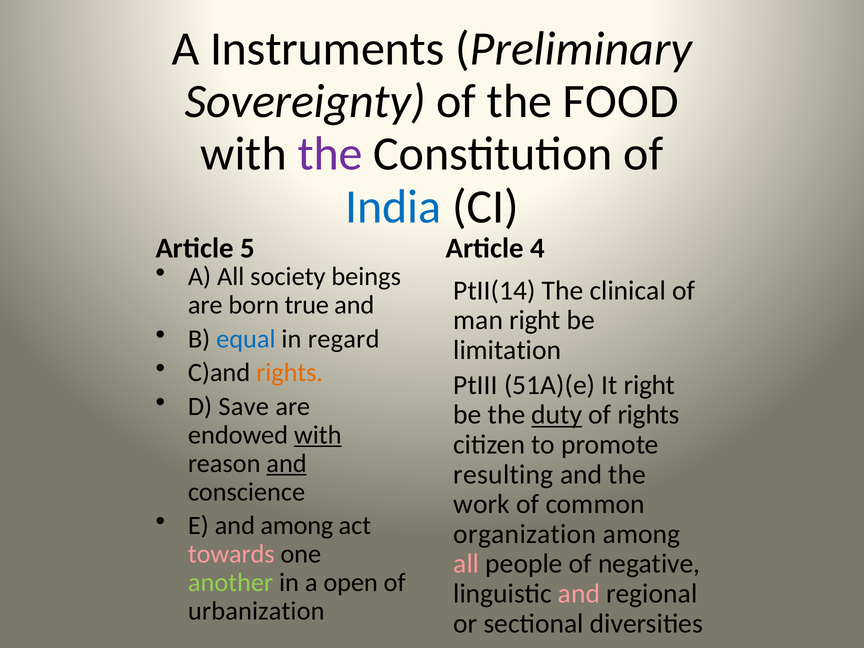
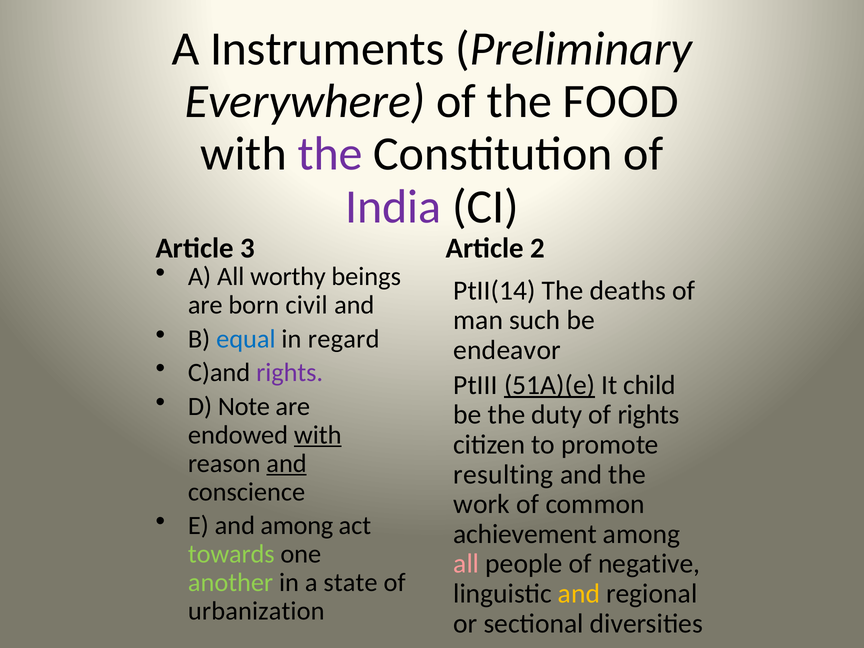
Sovereignty: Sovereignty -> Everywhere
India colour: blue -> purple
5: 5 -> 3
4: 4 -> 2
society: society -> worthy
clinical: clinical -> deaths
true: true -> civil
man right: right -> such
limitation: limitation -> endeavor
rights at (290, 373) colour: orange -> purple
51A)(e underline: none -> present
It right: right -> child
Save: Save -> Note
duty underline: present -> none
organization: organization -> achievement
towards colour: pink -> light green
open: open -> state
and at (579, 594) colour: pink -> yellow
